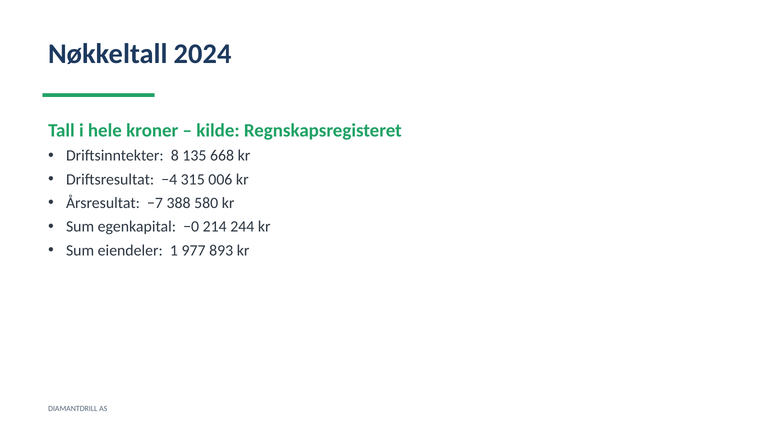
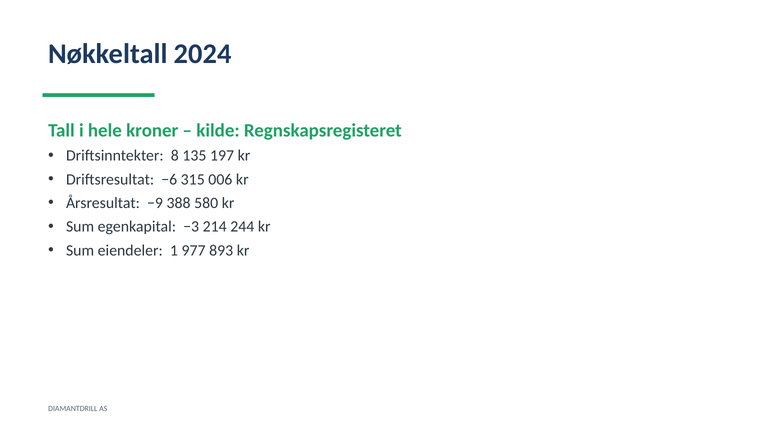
668: 668 -> 197
−4: −4 -> −6
−7: −7 -> −9
−0: −0 -> −3
